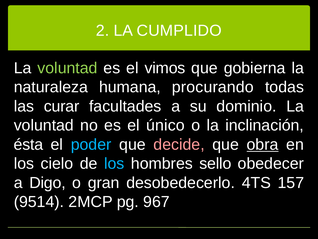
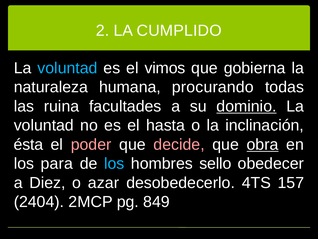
voluntad at (67, 68) colour: light green -> light blue
curar: curar -> ruina
dominio underline: none -> present
único: único -> hasta
poder colour: light blue -> pink
cielo: cielo -> para
Digo: Digo -> Diez
gran: gran -> azar
9514: 9514 -> 2404
967: 967 -> 849
